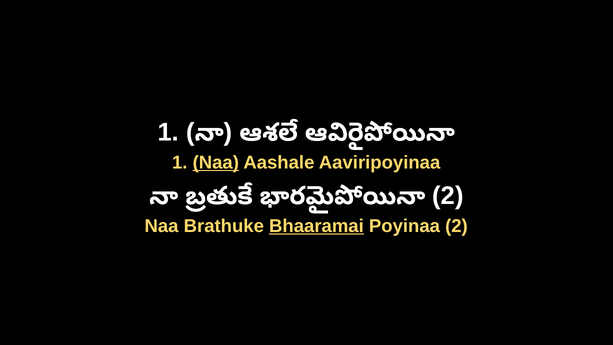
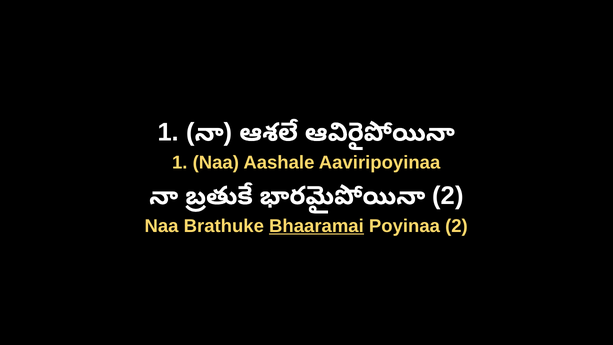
Naa at (216, 163) underline: present -> none
